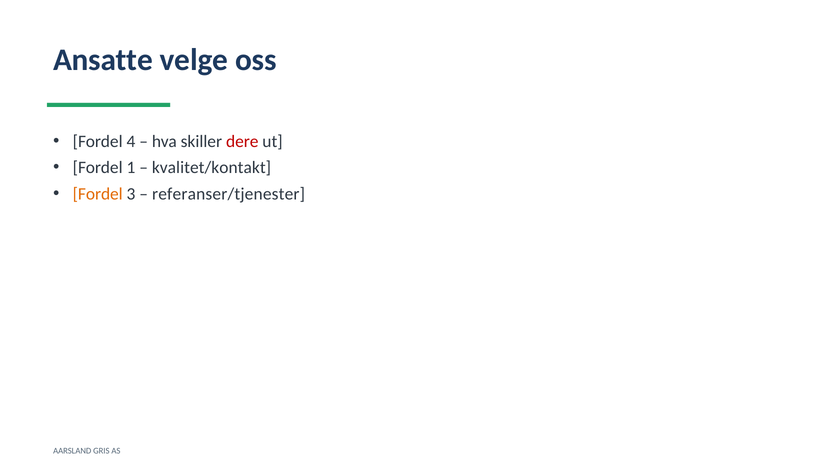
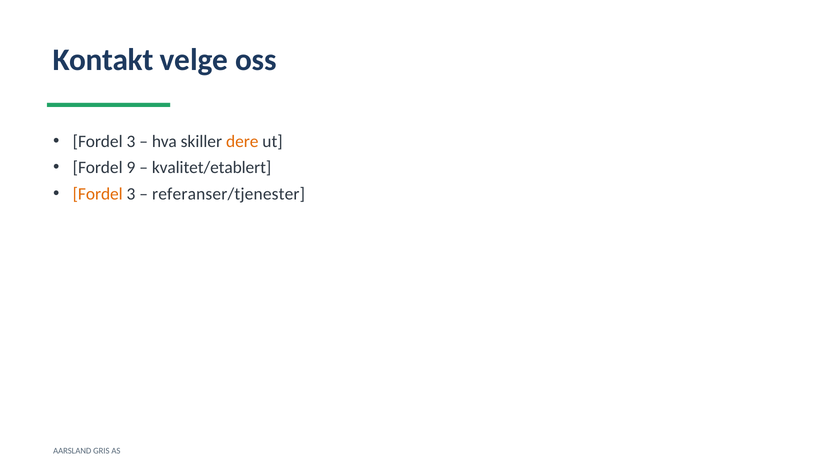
Ansatte: Ansatte -> Kontakt
4 at (131, 141): 4 -> 3
dere colour: red -> orange
1: 1 -> 9
kvalitet/kontakt: kvalitet/kontakt -> kvalitet/etablert
